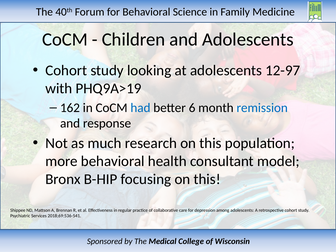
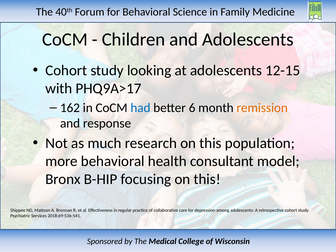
12-97: 12-97 -> 12-15
PHQ9A>19: PHQ9A>19 -> PHQ9A>17
remission colour: blue -> orange
